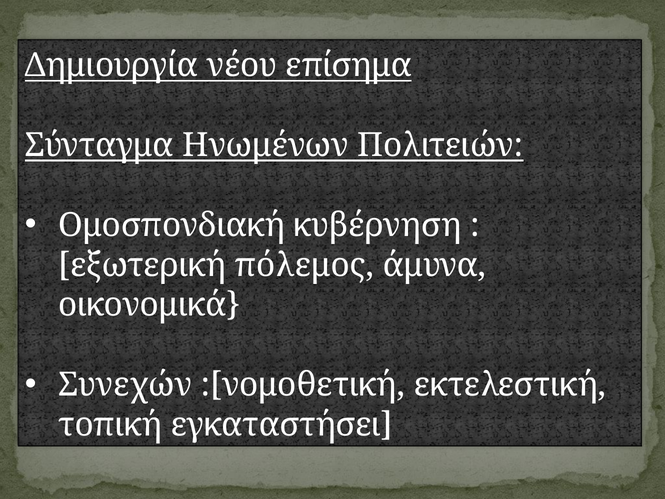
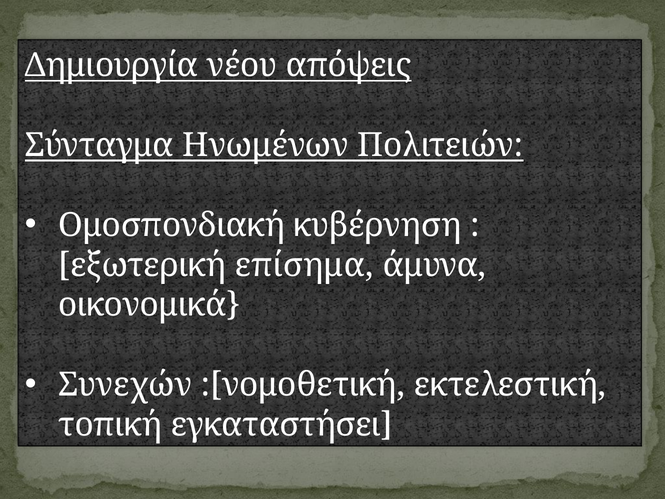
επίσημα: επίσημα -> απόψεις
πόλεμος: πόλεμος -> επίσημα
